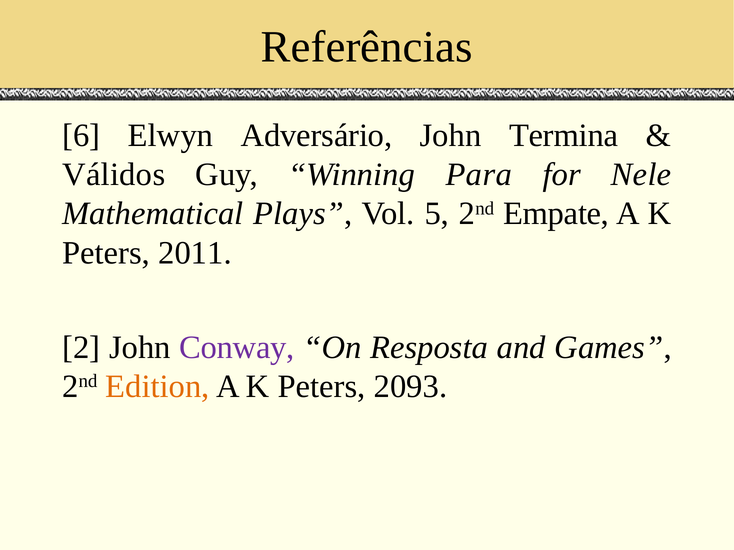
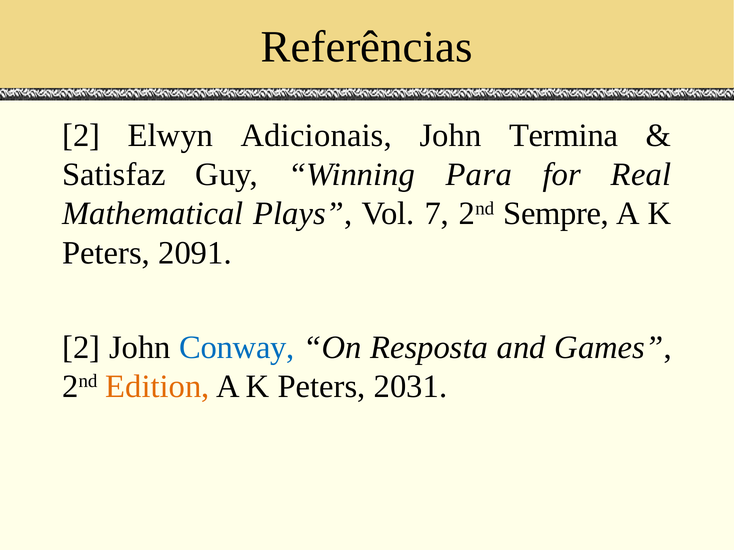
6 at (81, 136): 6 -> 2
Adversário: Adversário -> Adicionais
Válidos: Válidos -> Satisfaz
Nele: Nele -> Real
5: 5 -> 7
Empate: Empate -> Sempre
2011: 2011 -> 2091
Conway colour: purple -> blue
2093: 2093 -> 2031
